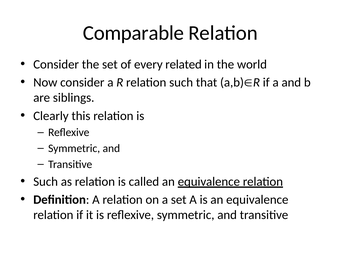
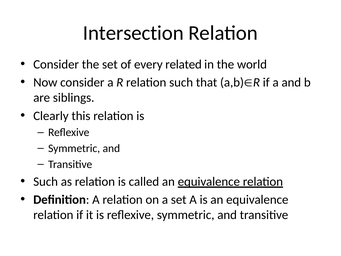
Comparable: Comparable -> Intersection
